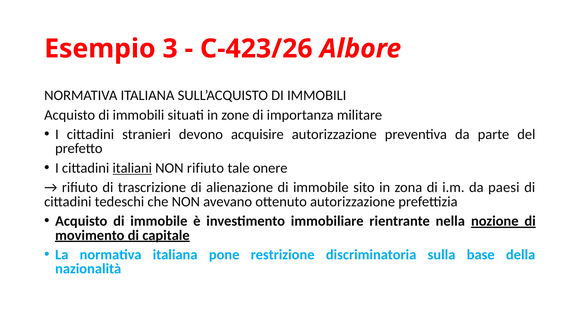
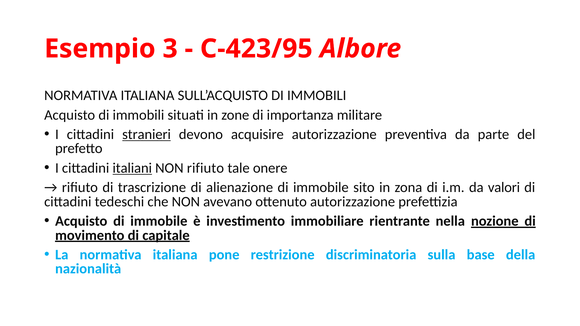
C-423/26: C-423/26 -> C-423/95
stranieri underline: none -> present
paesi: paesi -> valori
